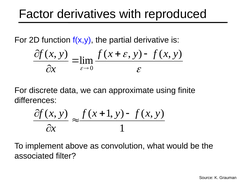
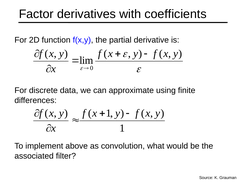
reproduced: reproduced -> coefficients
